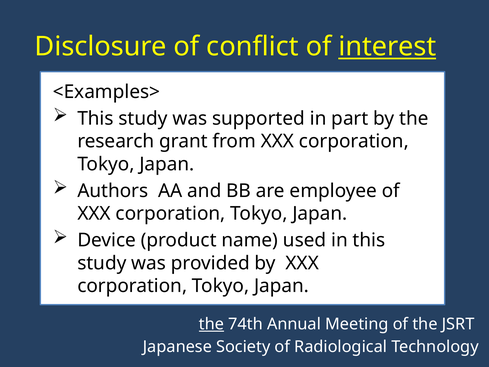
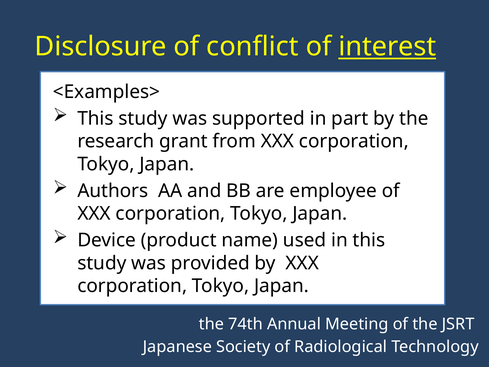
the at (211, 324) underline: present -> none
